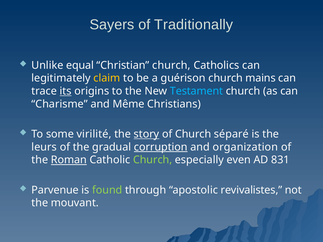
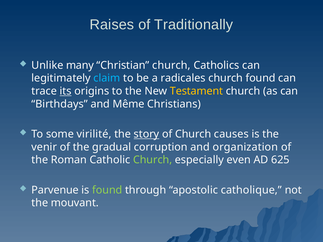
Sayers: Sayers -> Raises
equal: equal -> many
claim colour: yellow -> light blue
guérison: guérison -> radicales
church mains: mains -> found
Testament colour: light blue -> yellow
Charisme: Charisme -> Birthdays
séparé: séparé -> causes
leurs: leurs -> venir
corruption underline: present -> none
Roman underline: present -> none
831: 831 -> 625
revivalistes: revivalistes -> catholique
